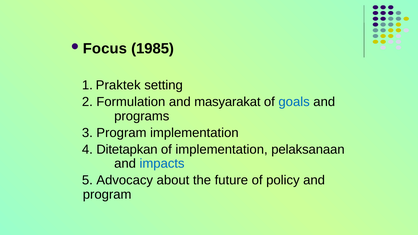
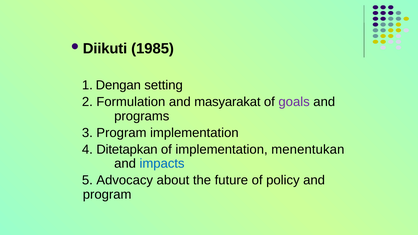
Focus: Focus -> Diikuti
Praktek: Praktek -> Dengan
goals colour: blue -> purple
pelaksanaan: pelaksanaan -> menentukan
